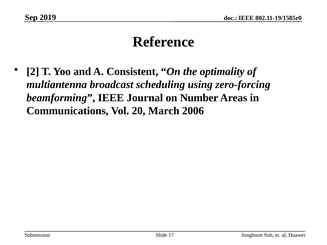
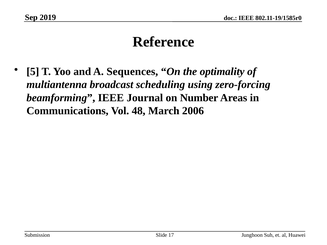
2: 2 -> 5
Consistent: Consistent -> Sequences
20: 20 -> 48
